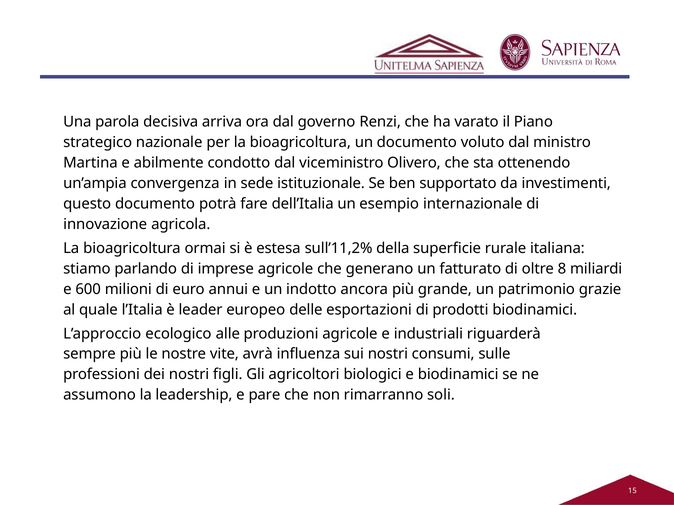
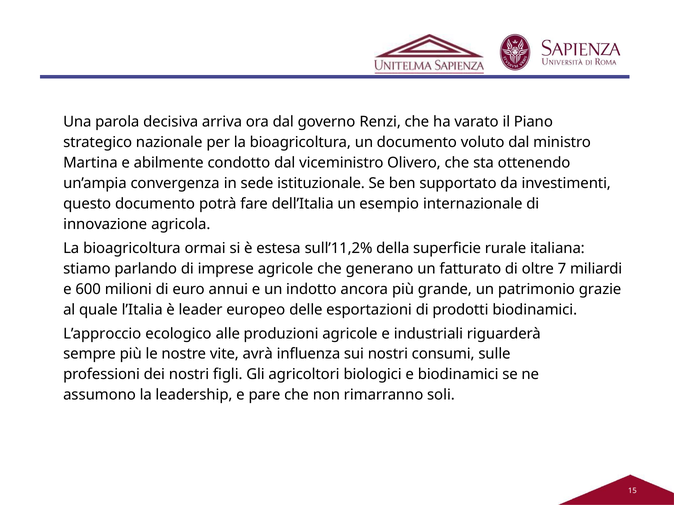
8: 8 -> 7
